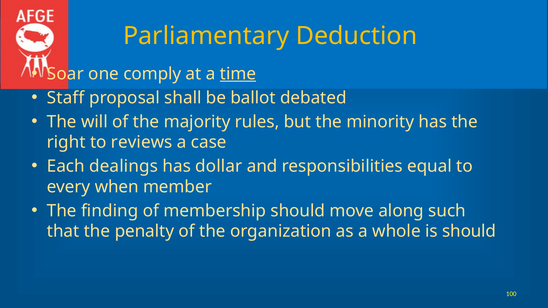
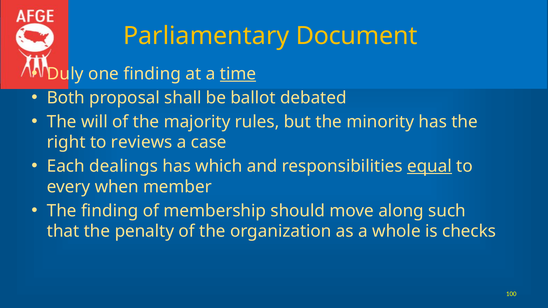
Deduction: Deduction -> Document
Soar: Soar -> Duly
one comply: comply -> finding
Staff: Staff -> Both
dollar: dollar -> which
equal underline: none -> present
is should: should -> checks
